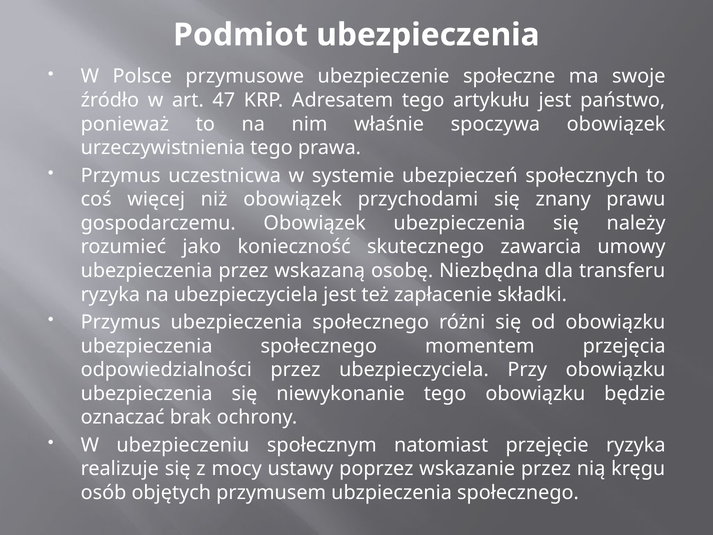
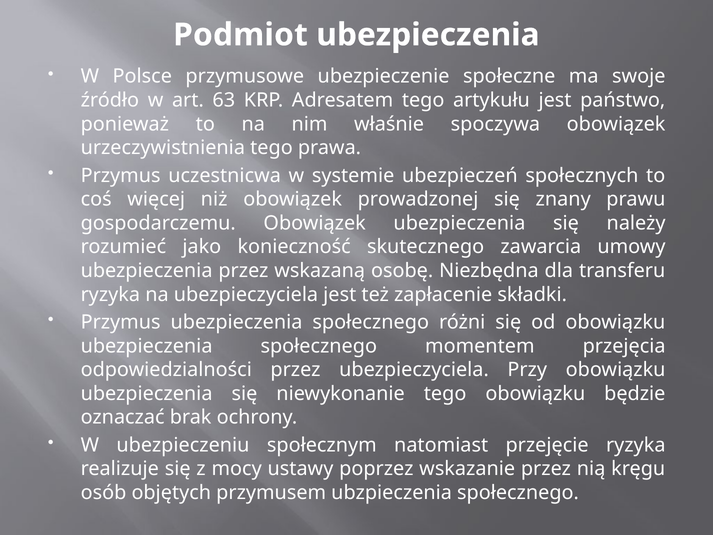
47: 47 -> 63
przychodami: przychodami -> prowadzonej
